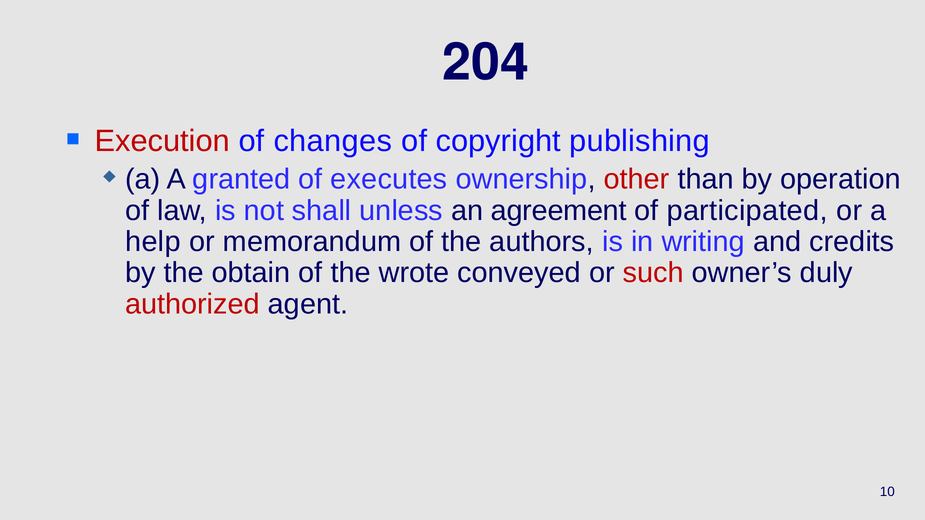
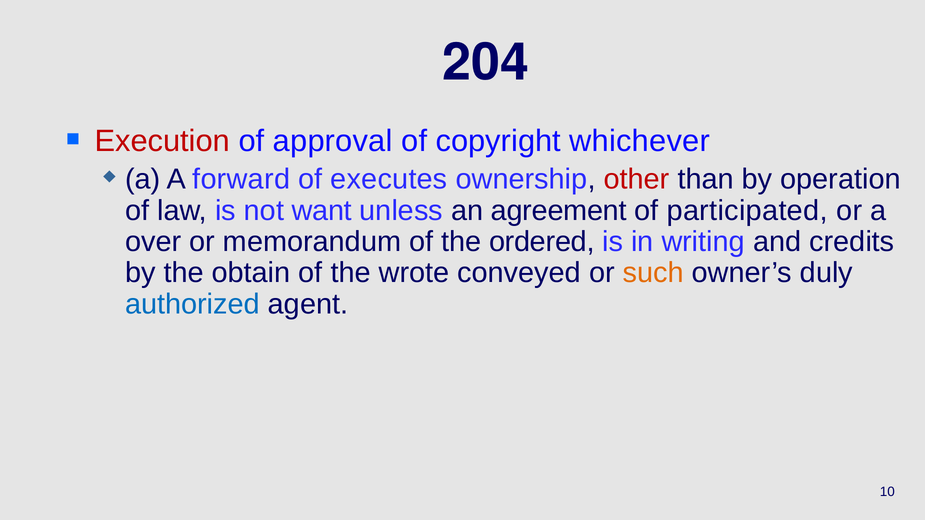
changes: changes -> approval
publishing: publishing -> whichever
granted: granted -> forward
shall: shall -> want
help: help -> over
authors: authors -> ordered
such colour: red -> orange
authorized colour: red -> blue
